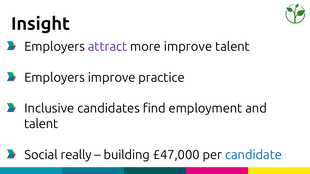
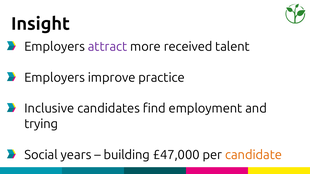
more improve: improve -> received
talent at (41, 124): talent -> trying
really: really -> years
candidate colour: blue -> orange
